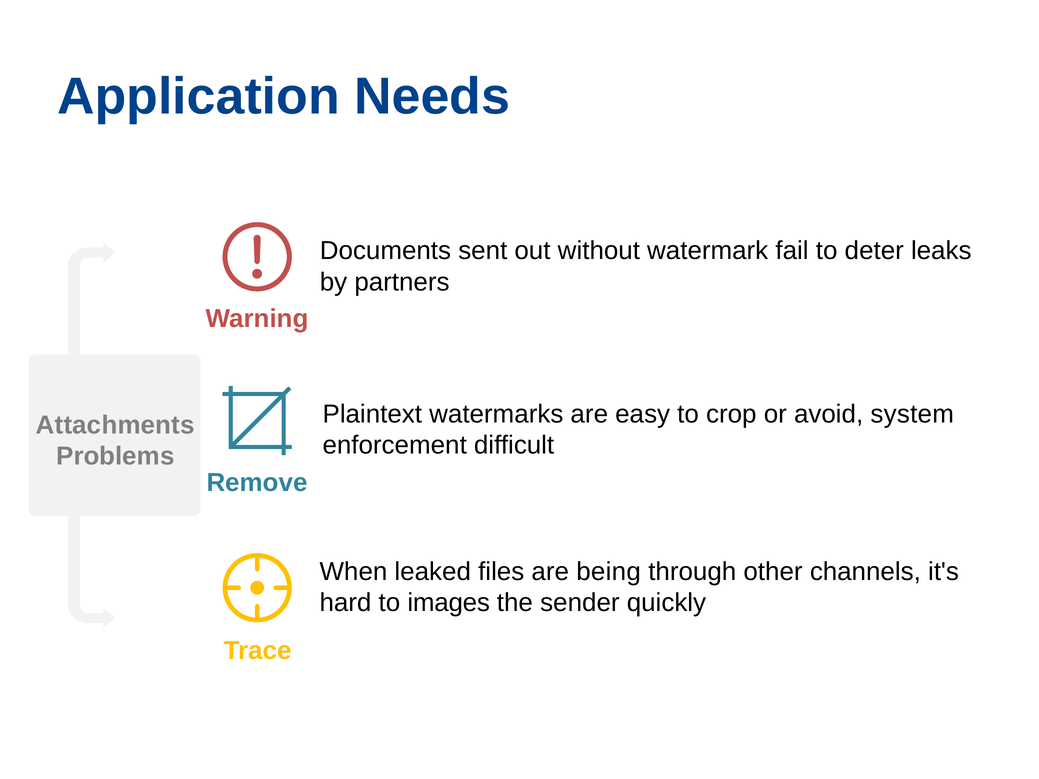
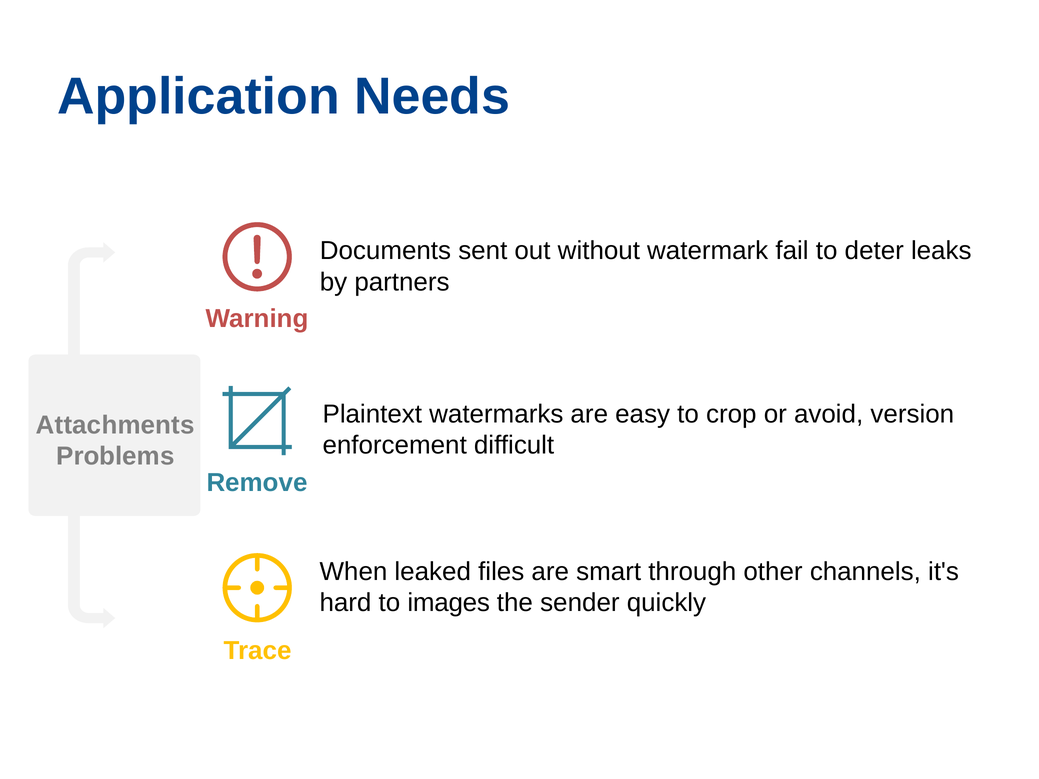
system: system -> version
being: being -> smart
